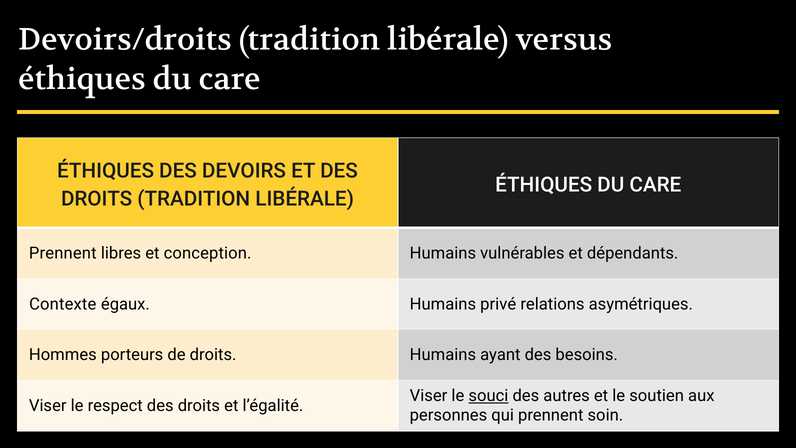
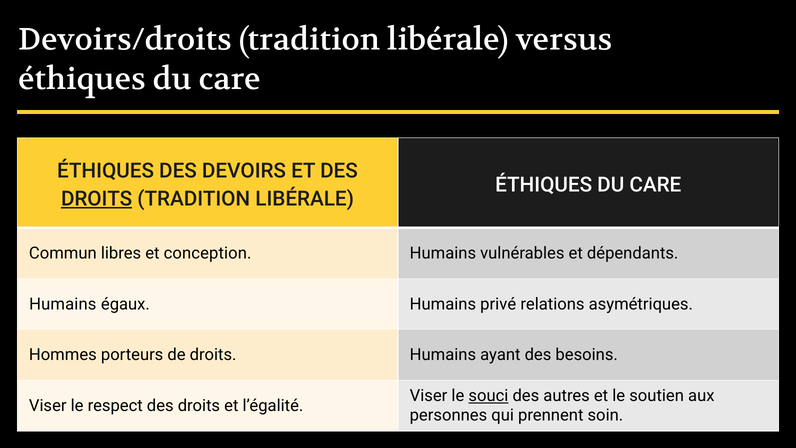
DROITS at (97, 199) underline: none -> present
Prennent at (63, 253): Prennent -> Commun
Contexte at (63, 304): Contexte -> Humains
